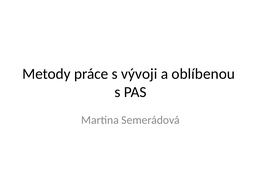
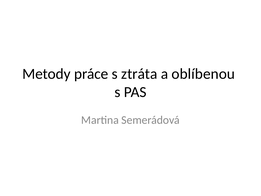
vývoji: vývoji -> ztráta
